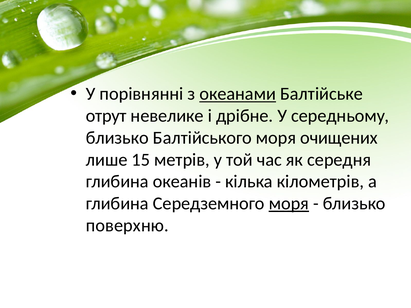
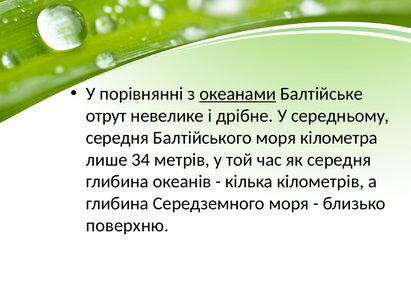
близько at (117, 138): близько -> середня
очищених: очищених -> кілометра
15: 15 -> 34
моря at (289, 204) underline: present -> none
